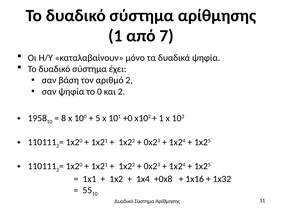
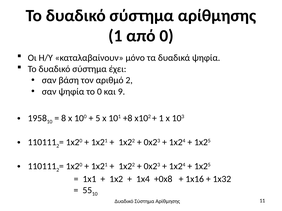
από 7: 7 -> 0
και 2: 2 -> 9
+0: +0 -> +8
